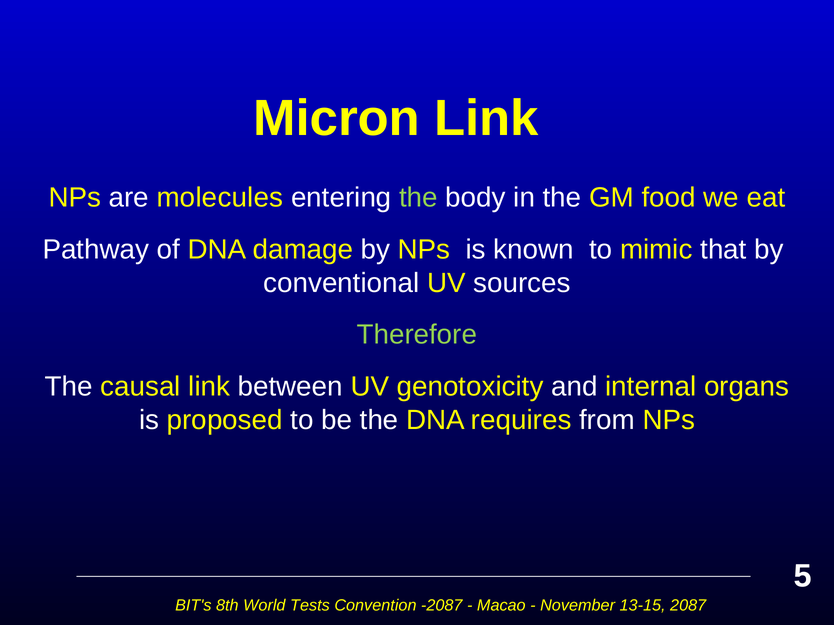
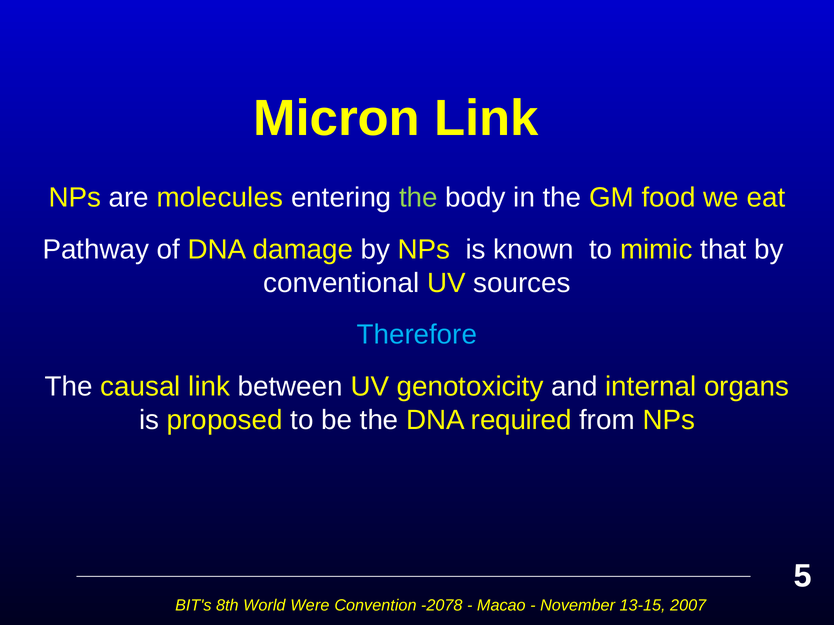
Therefore colour: light green -> light blue
requires: requires -> required
Tests: Tests -> Were
-2087: -2087 -> -2078
2087: 2087 -> 2007
